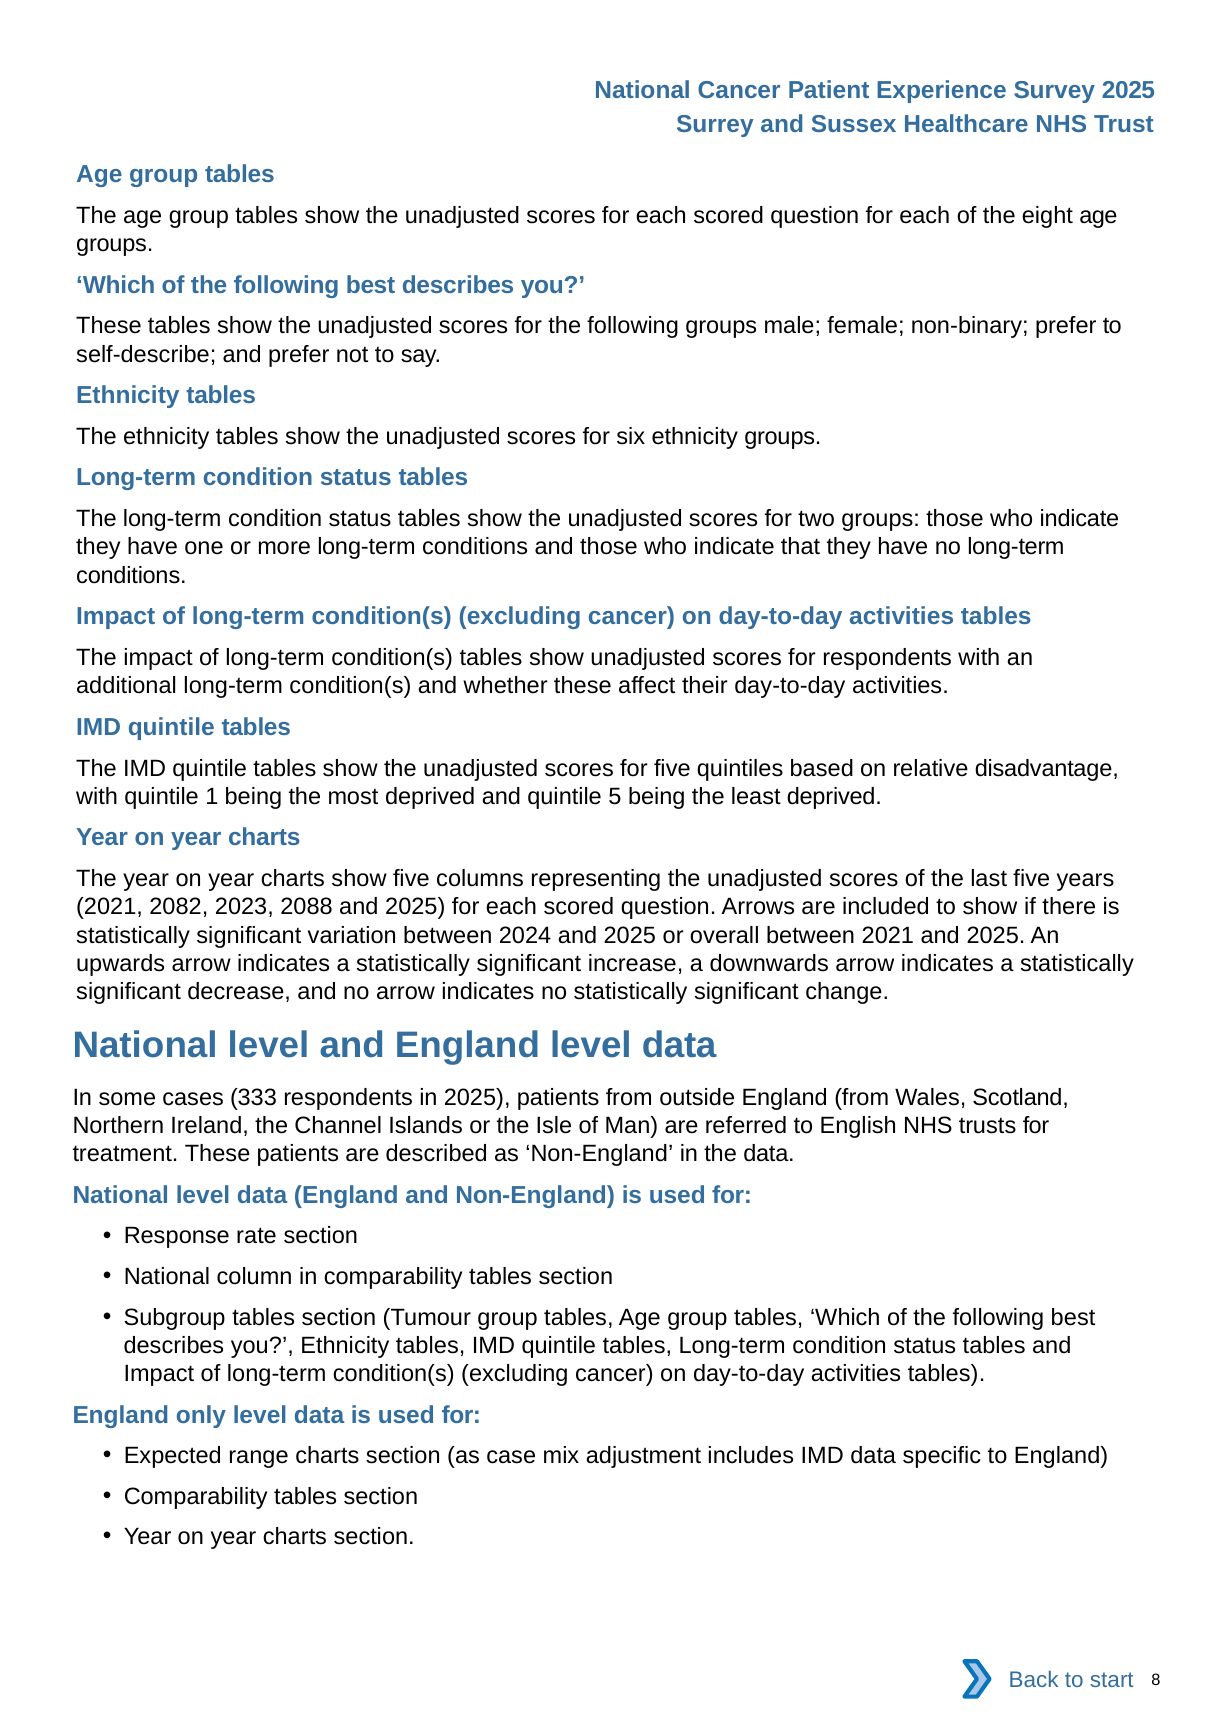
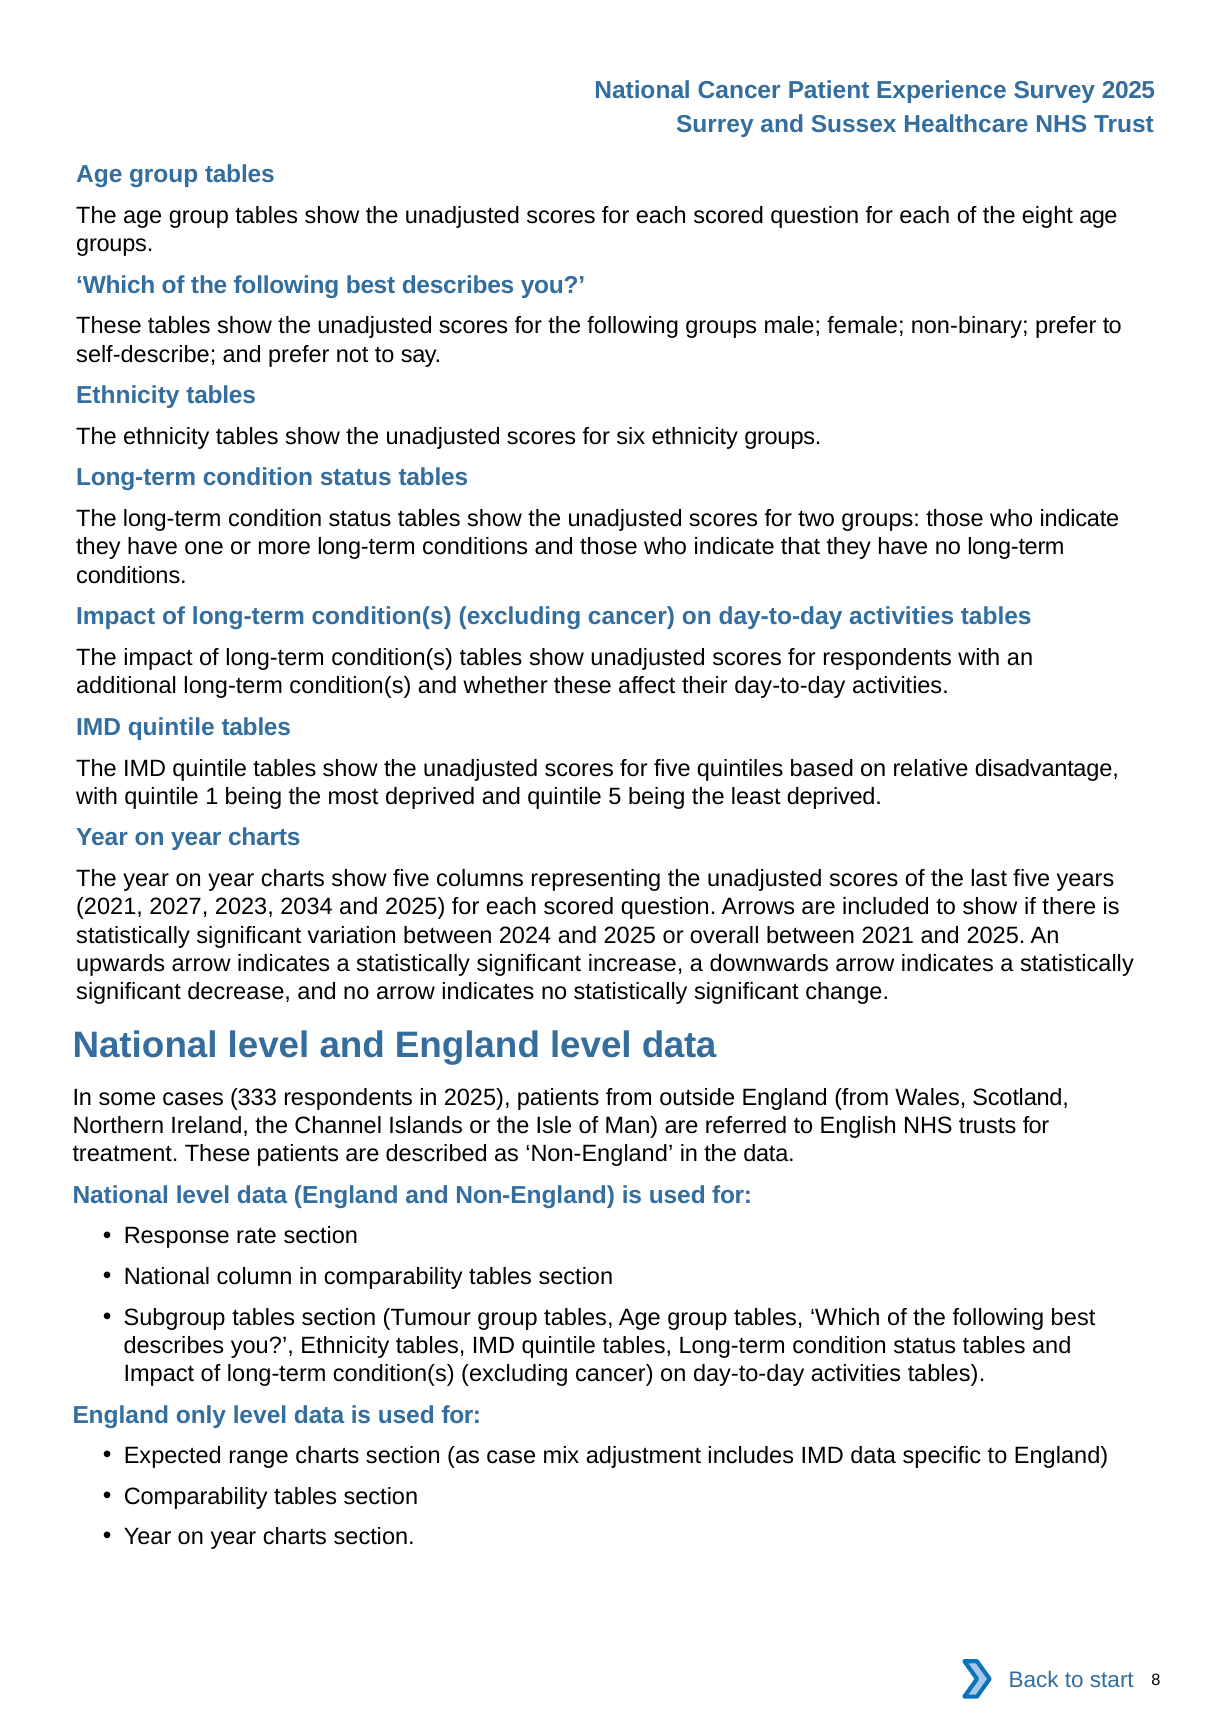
2082: 2082 -> 2027
2088: 2088 -> 2034
